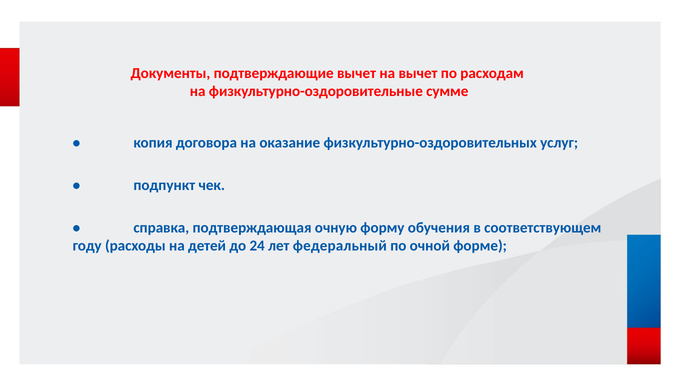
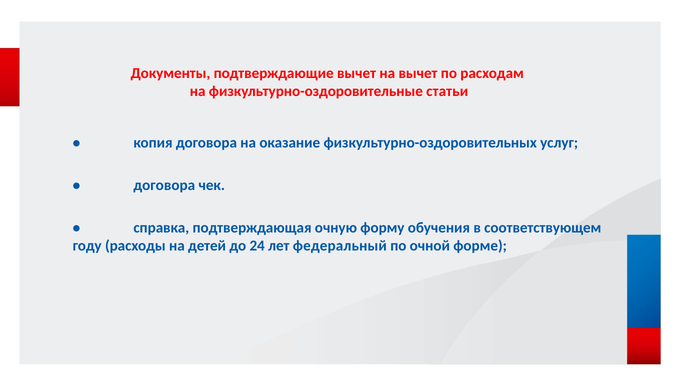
сумме: сумме -> статьи
подпункт at (164, 185): подпункт -> договора
